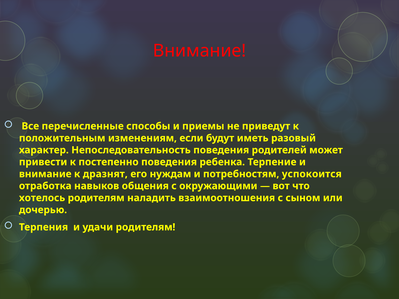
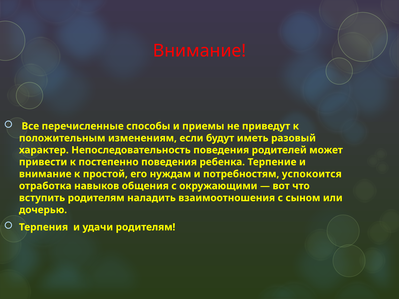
дразнят: дразнят -> простой
хотелось: хотелось -> вступить
